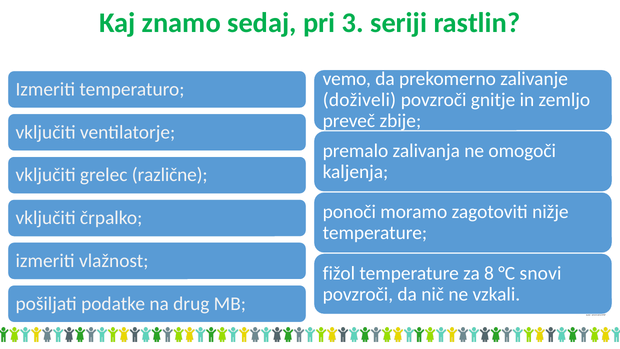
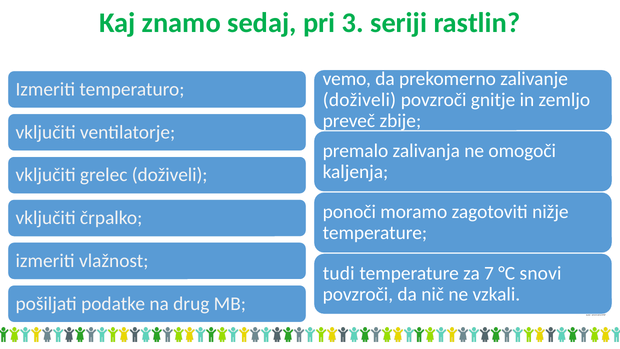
grelec različne: različne -> doživeli
fižol: fižol -> tudi
8: 8 -> 7
